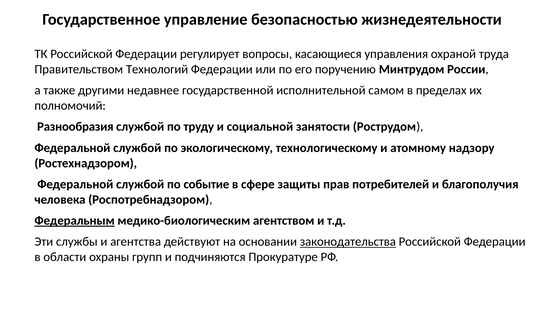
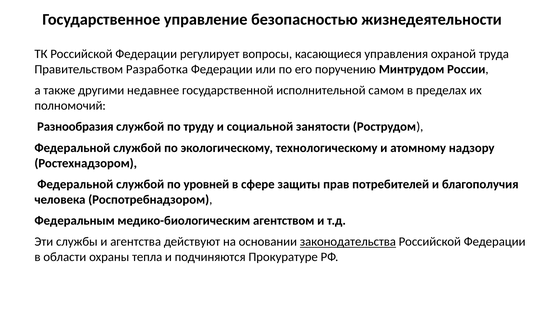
Технологий: Технологий -> Разработка
событие: событие -> уровней
Федеральным underline: present -> none
групп: групп -> тепла
